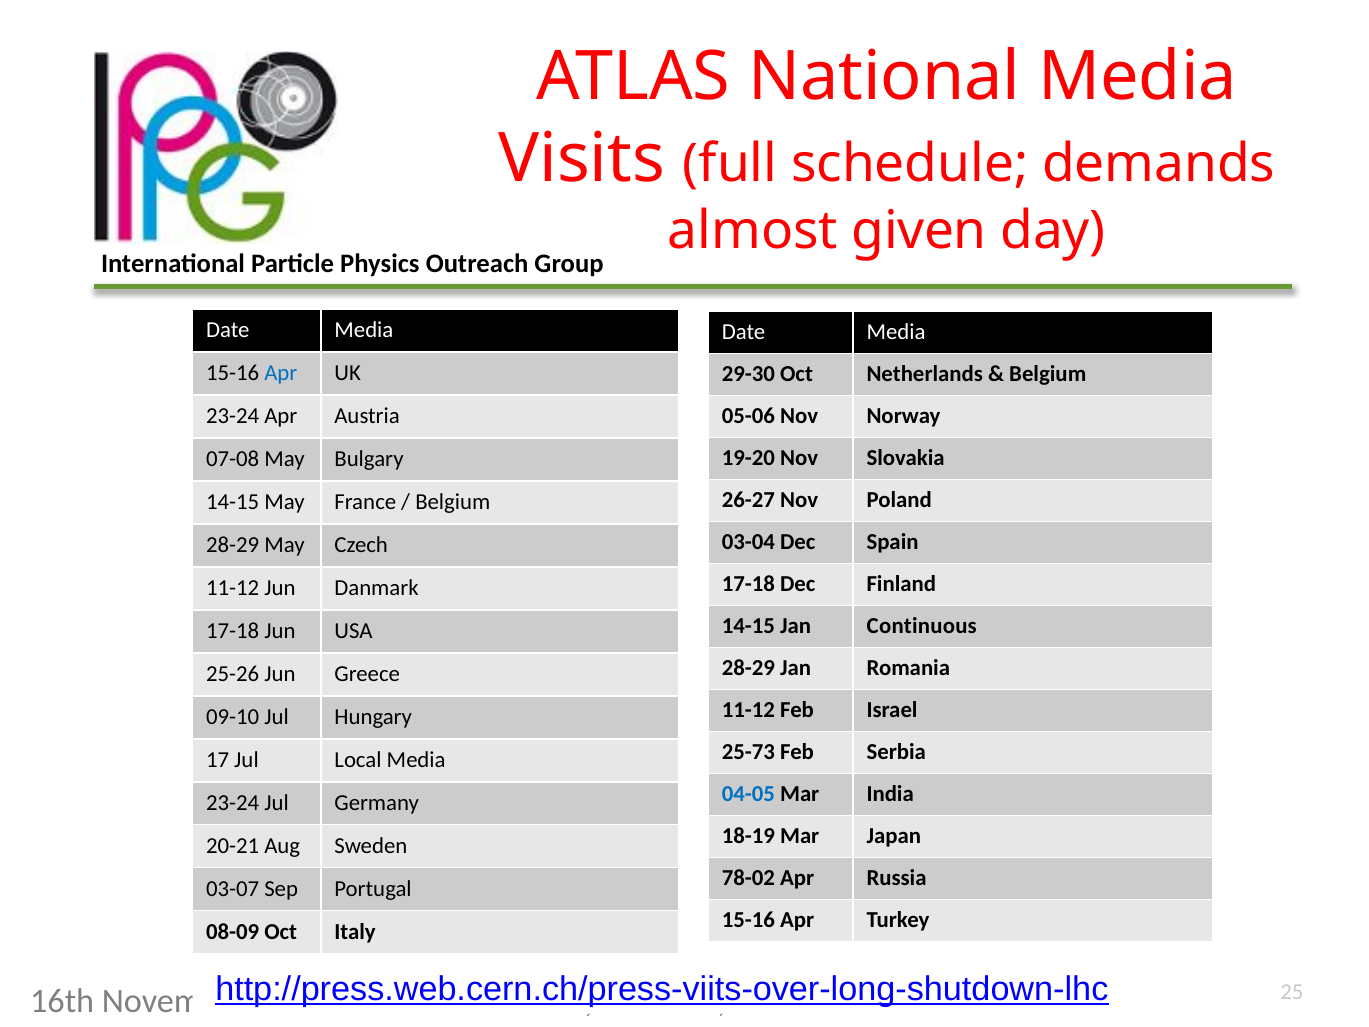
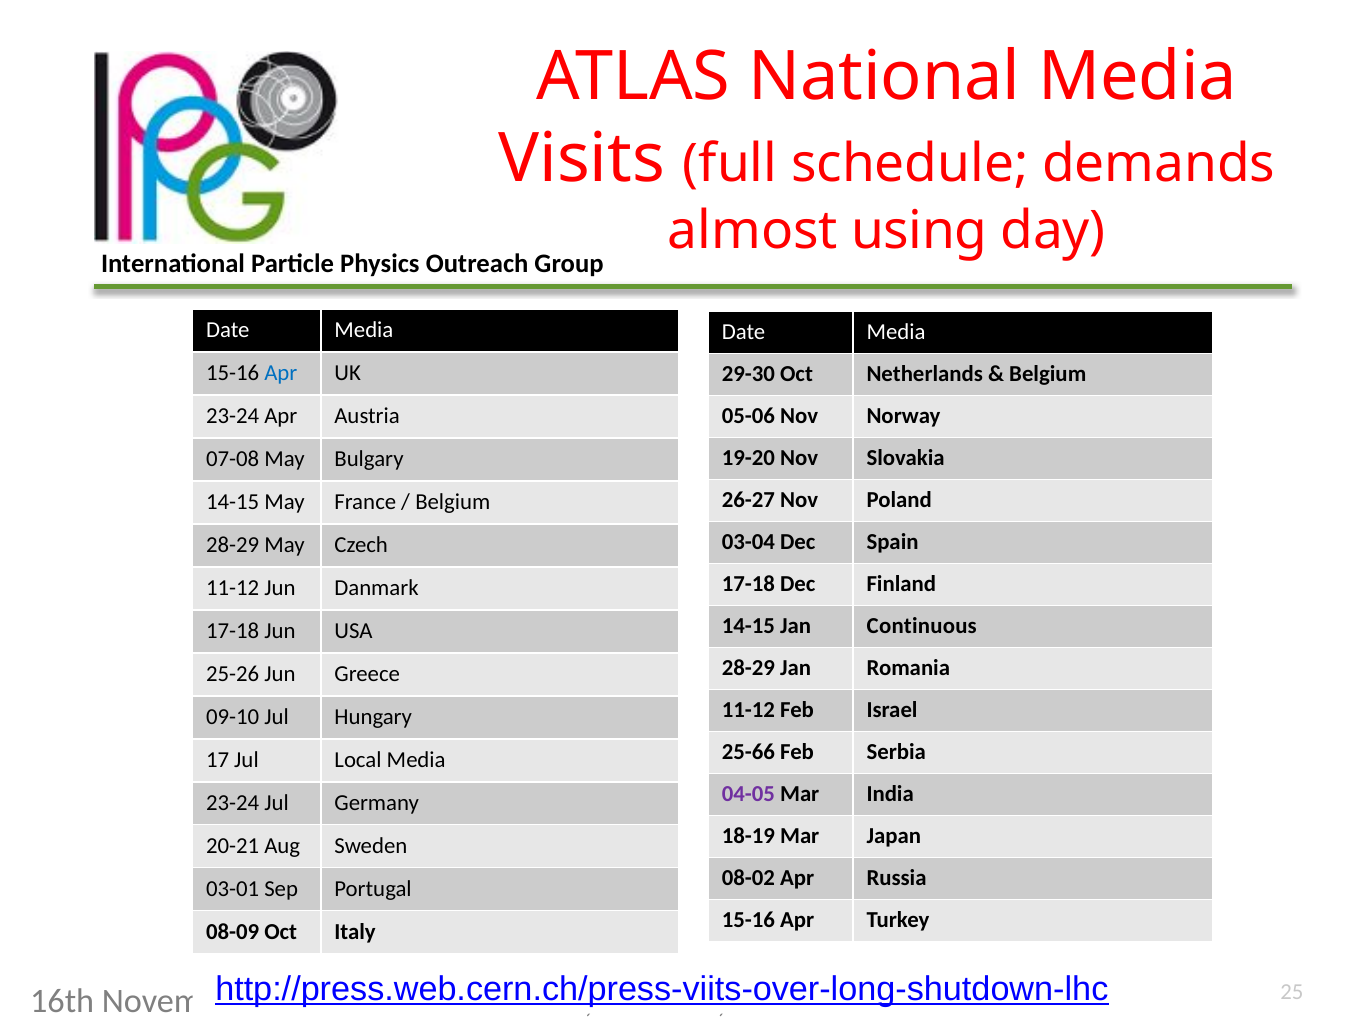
given: given -> using
25-73: 25-73 -> 25-66
04-05 colour: blue -> purple
78-02: 78-02 -> 08-02
03-07: 03-07 -> 03-01
